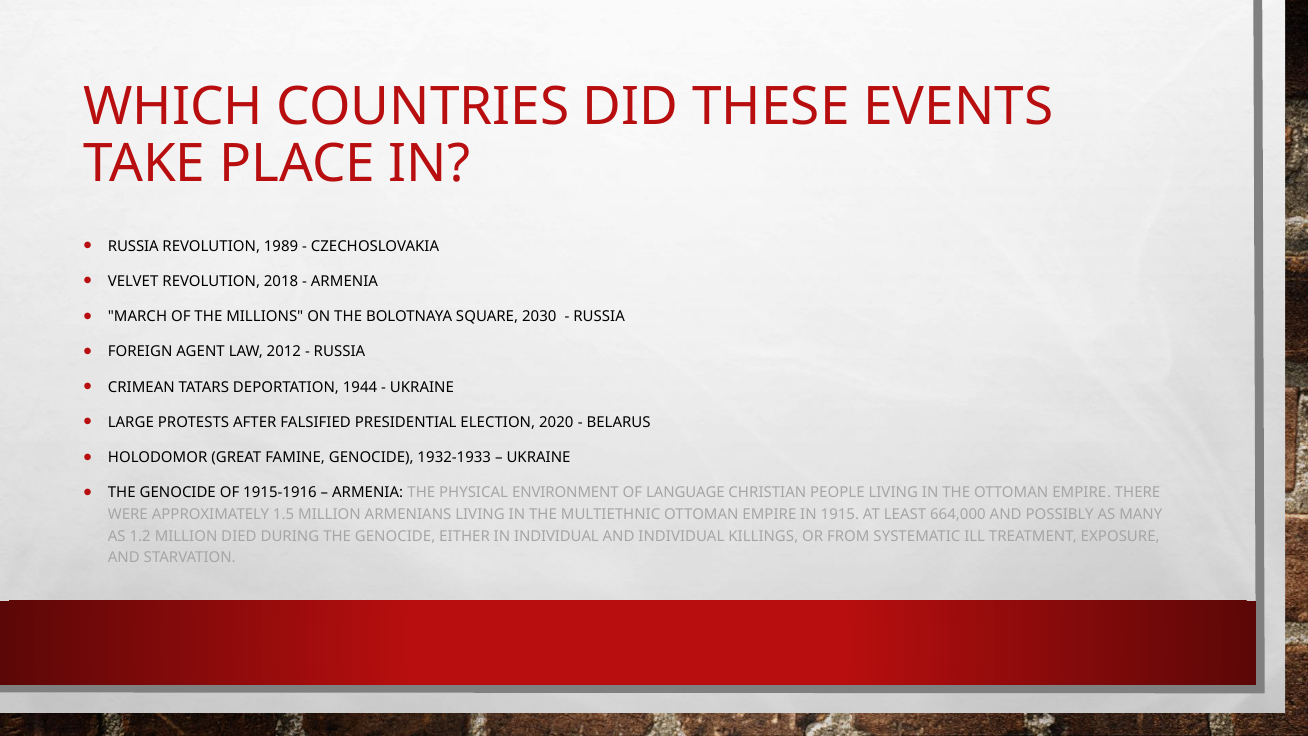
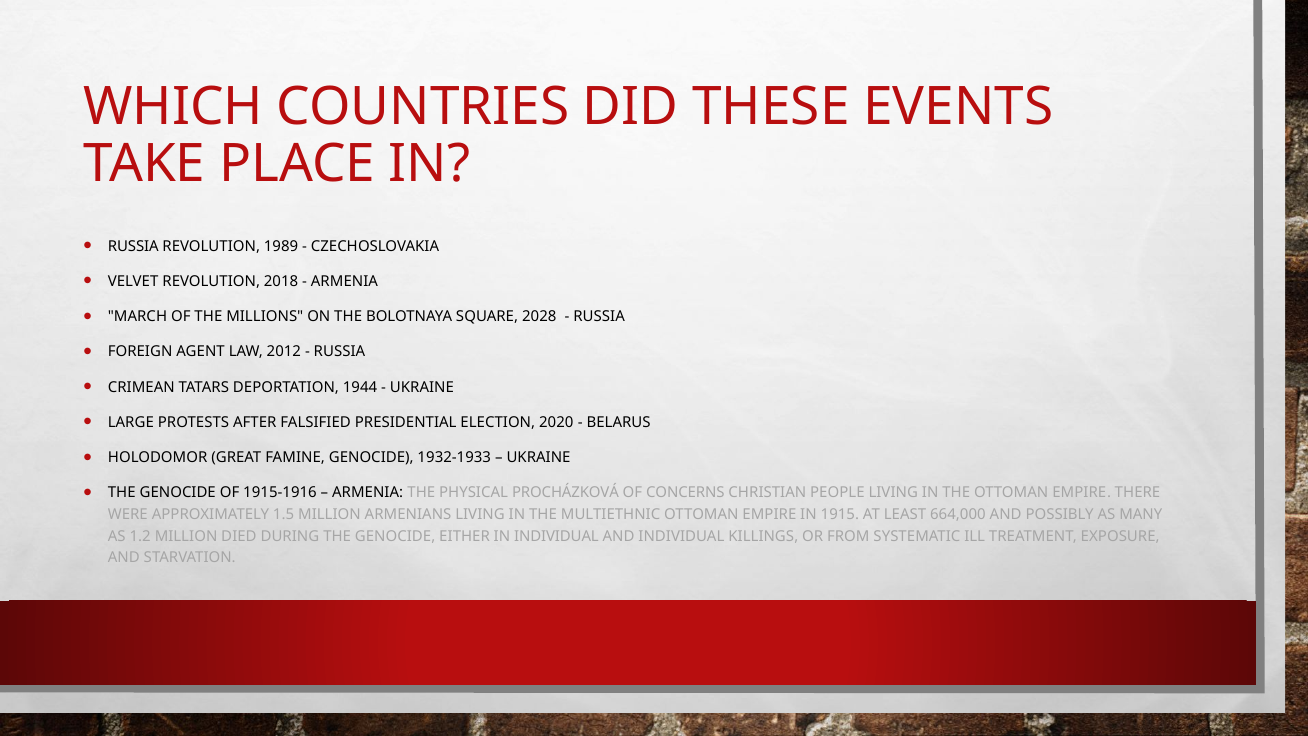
2030: 2030 -> 2028
ENVIRONMENT: ENVIRONMENT -> PROCHÁZKOVÁ
LANGUAGE: LANGUAGE -> CONCERNS
